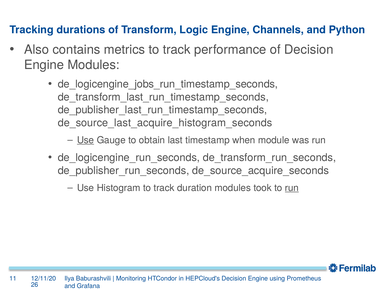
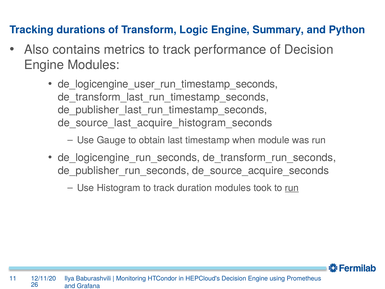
Channels: Channels -> Summary
de_logicengine_jobs_run_timestamp_seconds: de_logicengine_jobs_run_timestamp_seconds -> de_logicengine_user_run_timestamp_seconds
Use at (86, 140) underline: present -> none
